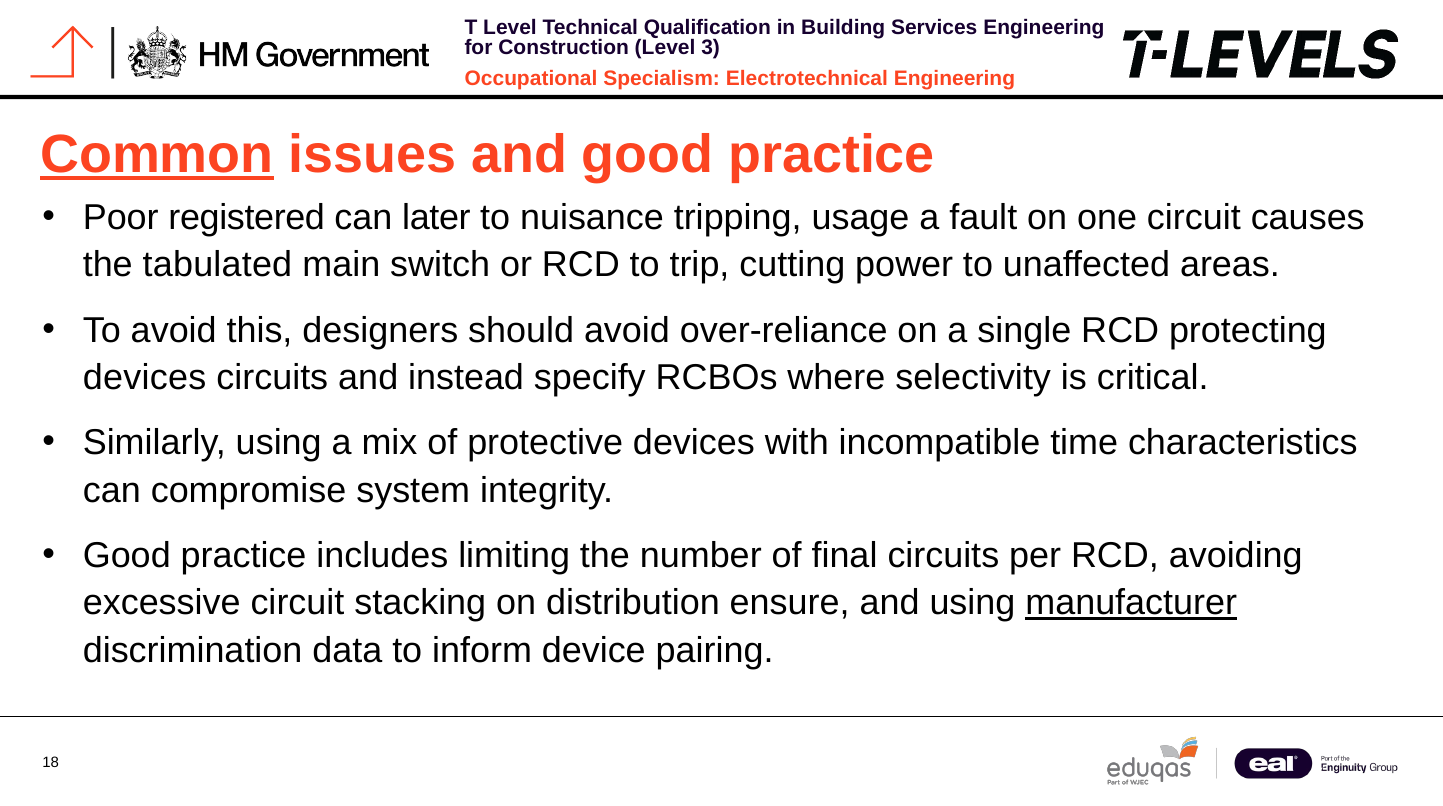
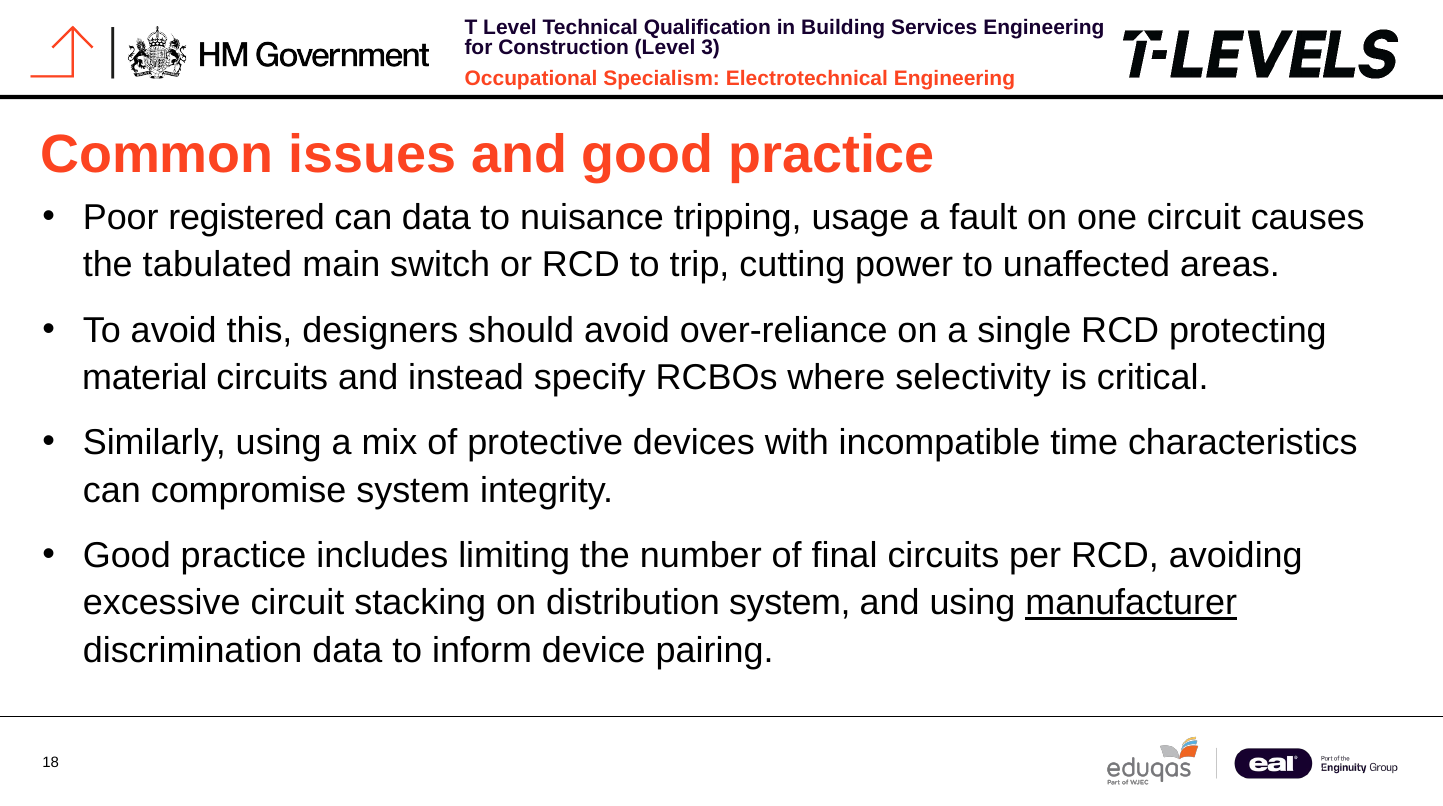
Common underline: present -> none
can later: later -> data
devices at (145, 378): devices -> material
distribution ensure: ensure -> system
